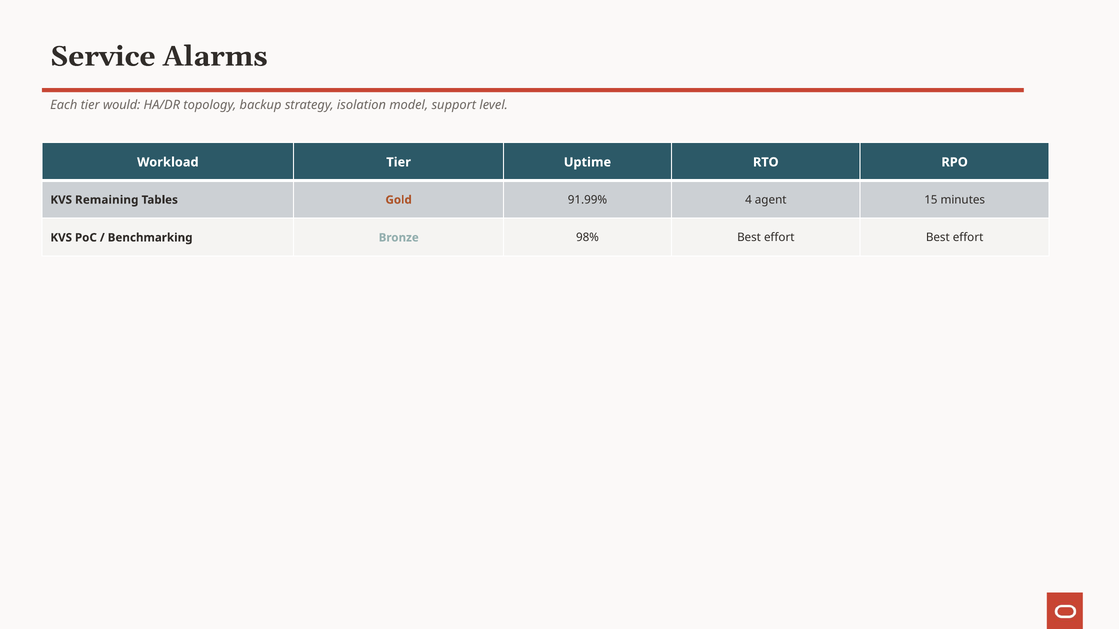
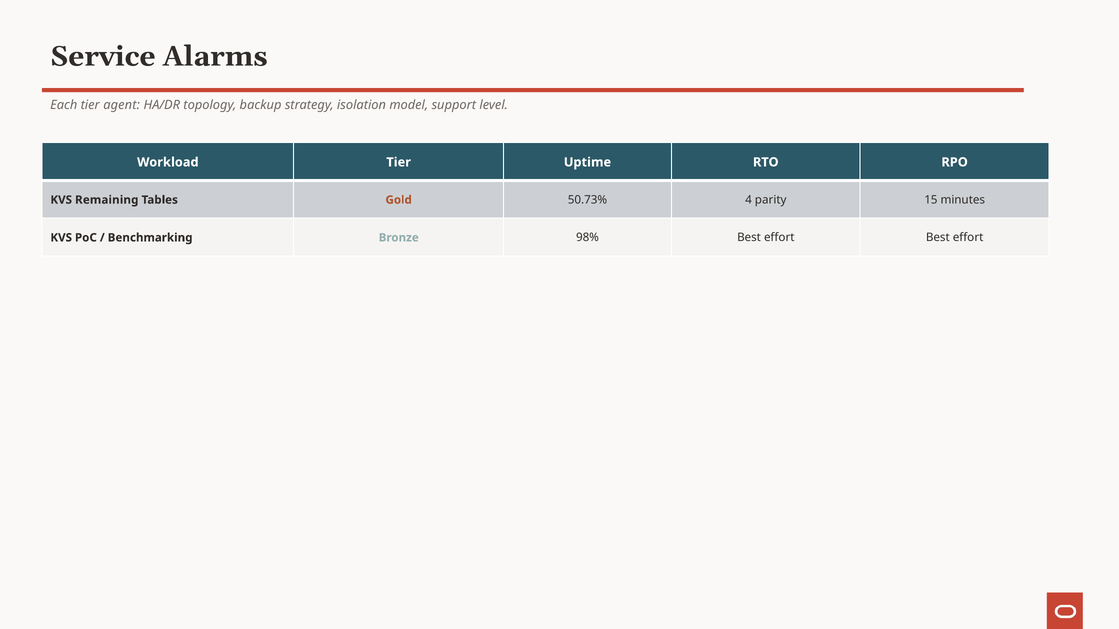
would: would -> agent
91.99%: 91.99% -> 50.73%
agent: agent -> parity
